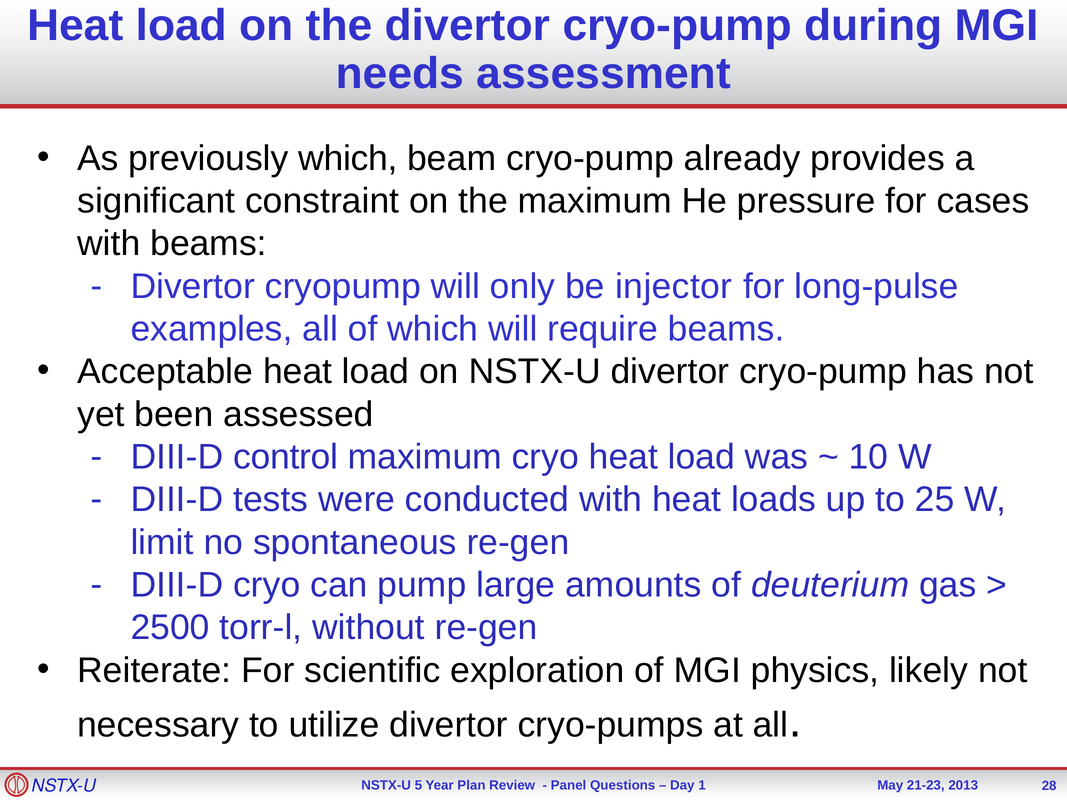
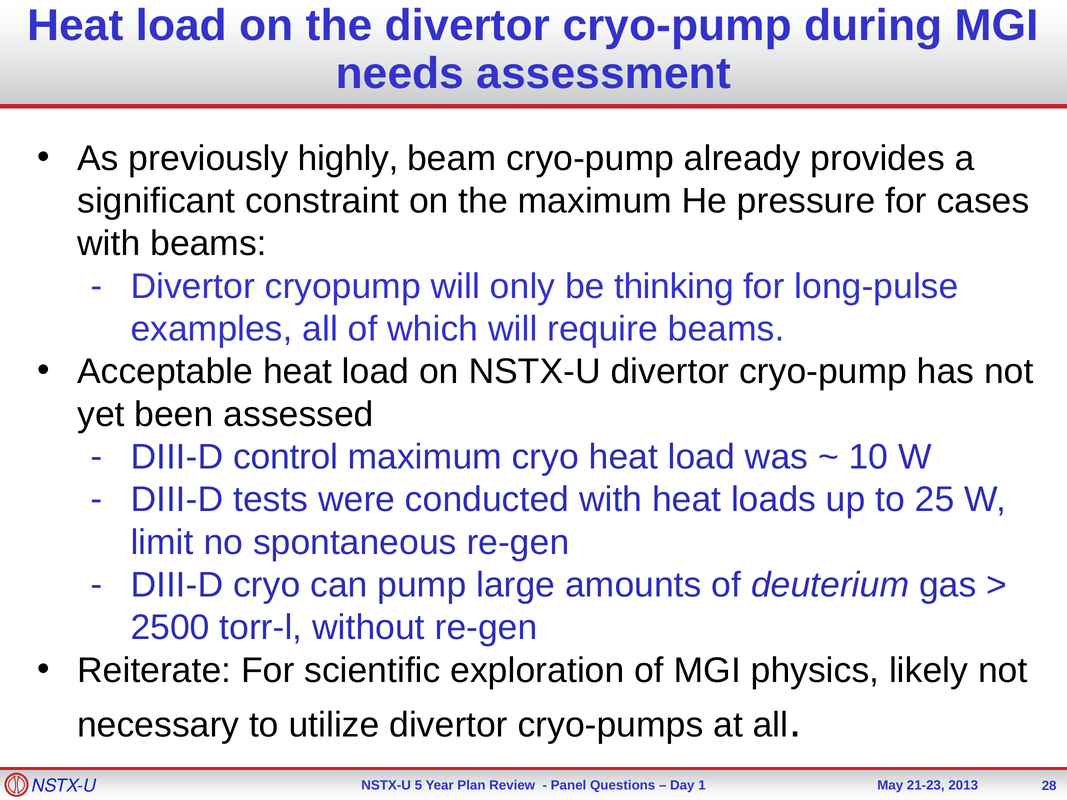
previously which: which -> highly
injector: injector -> thinking
